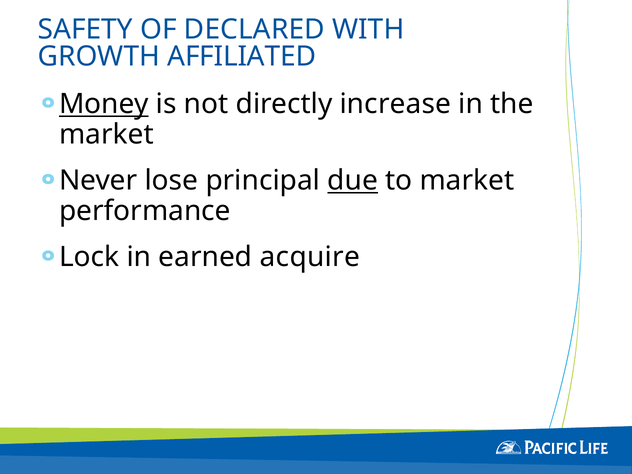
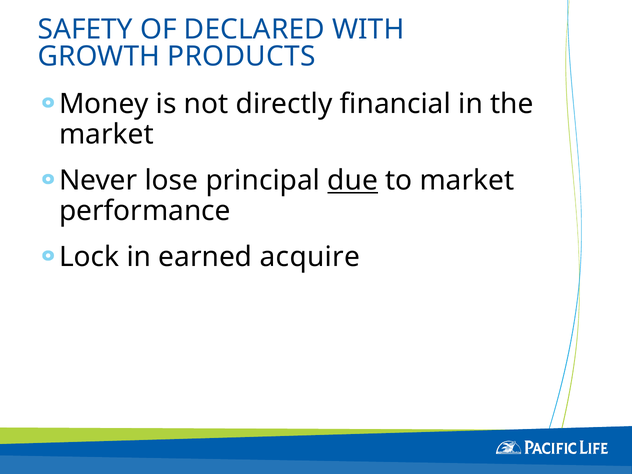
AFFILIATED: AFFILIATED -> PRODUCTS
Money underline: present -> none
increase: increase -> financial
